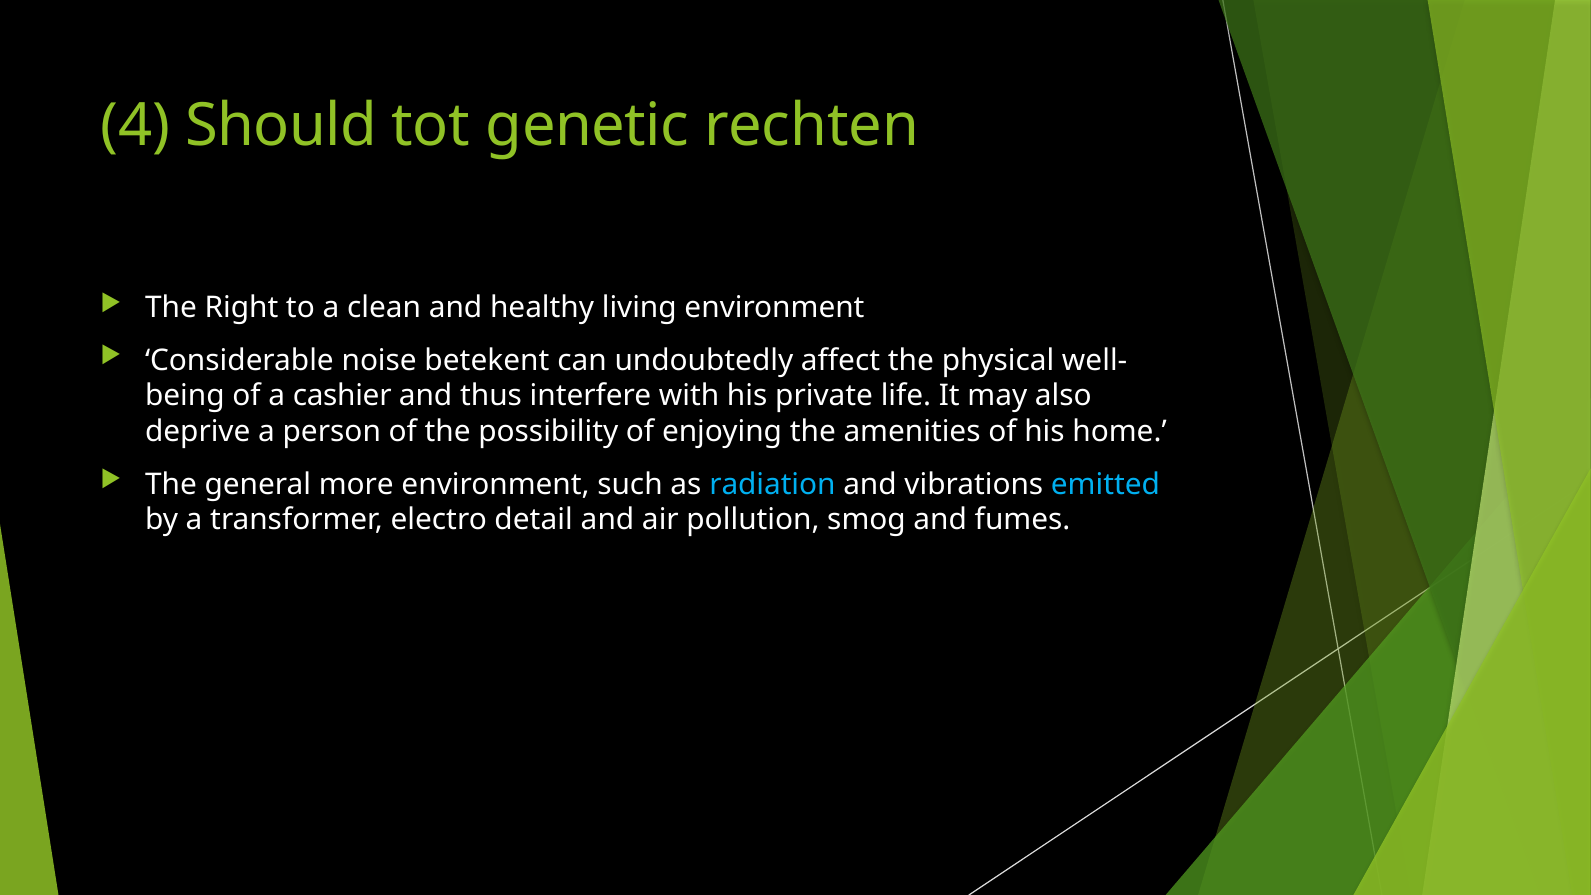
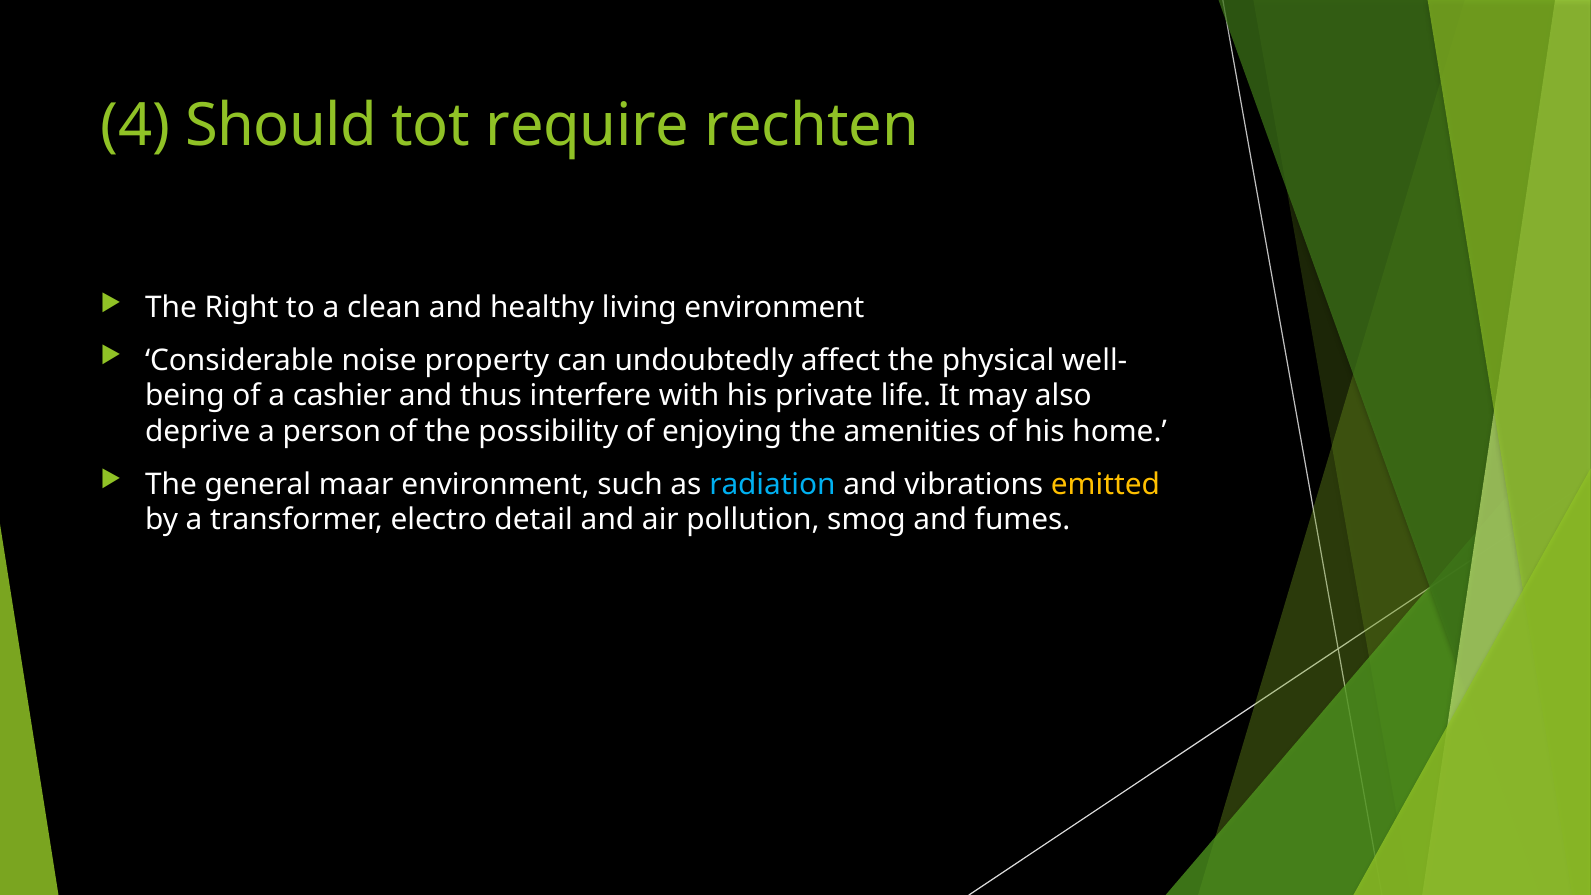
genetic: genetic -> require
betekent: betekent -> property
more: more -> maar
emitted colour: light blue -> yellow
